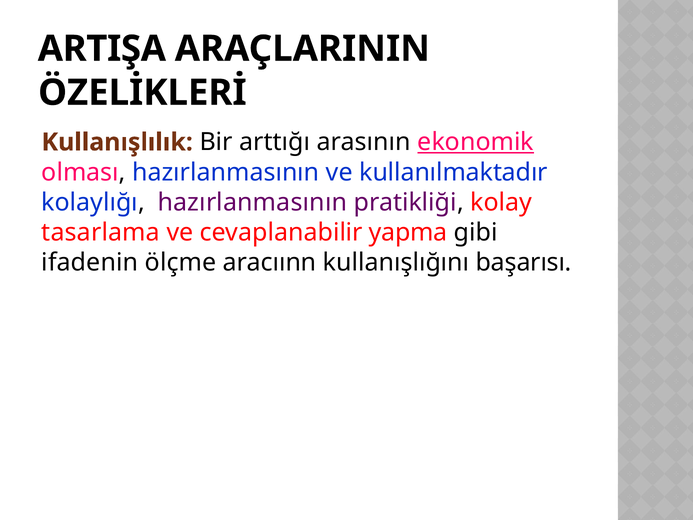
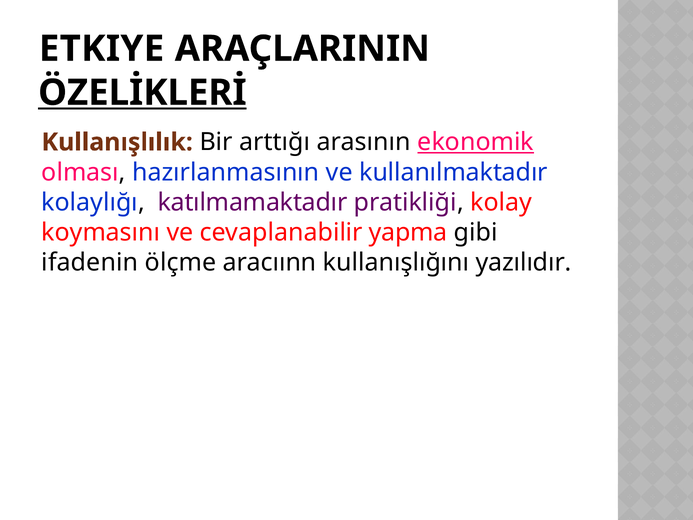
ARTIŞA: ARTIŞA -> ETKIYE
ÖZELİKLERİ underline: none -> present
kolaylığı hazırlanmasının: hazırlanmasının -> katılmamaktadır
tasarlama: tasarlama -> koymasını
başarısı: başarısı -> yazılıdır
